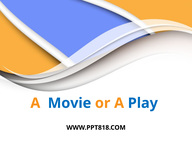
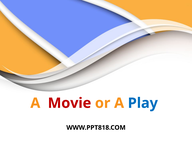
Movie colour: blue -> red
